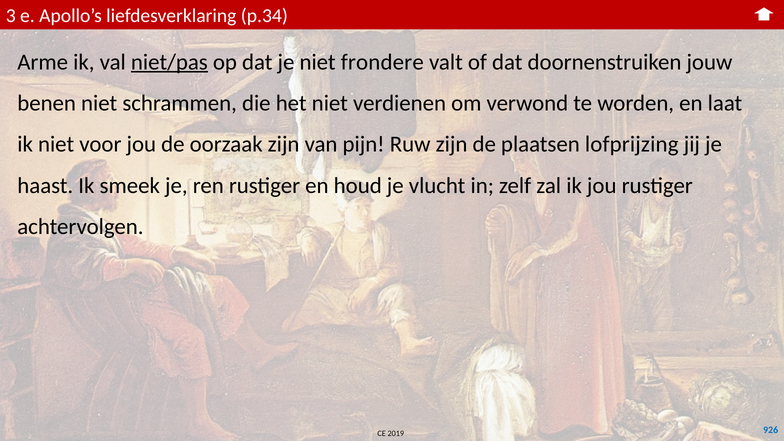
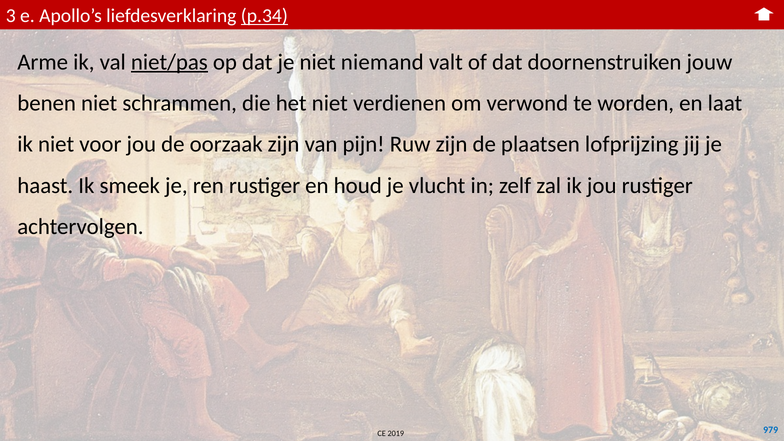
p.34 underline: none -> present
frondere: frondere -> niemand
926: 926 -> 979
